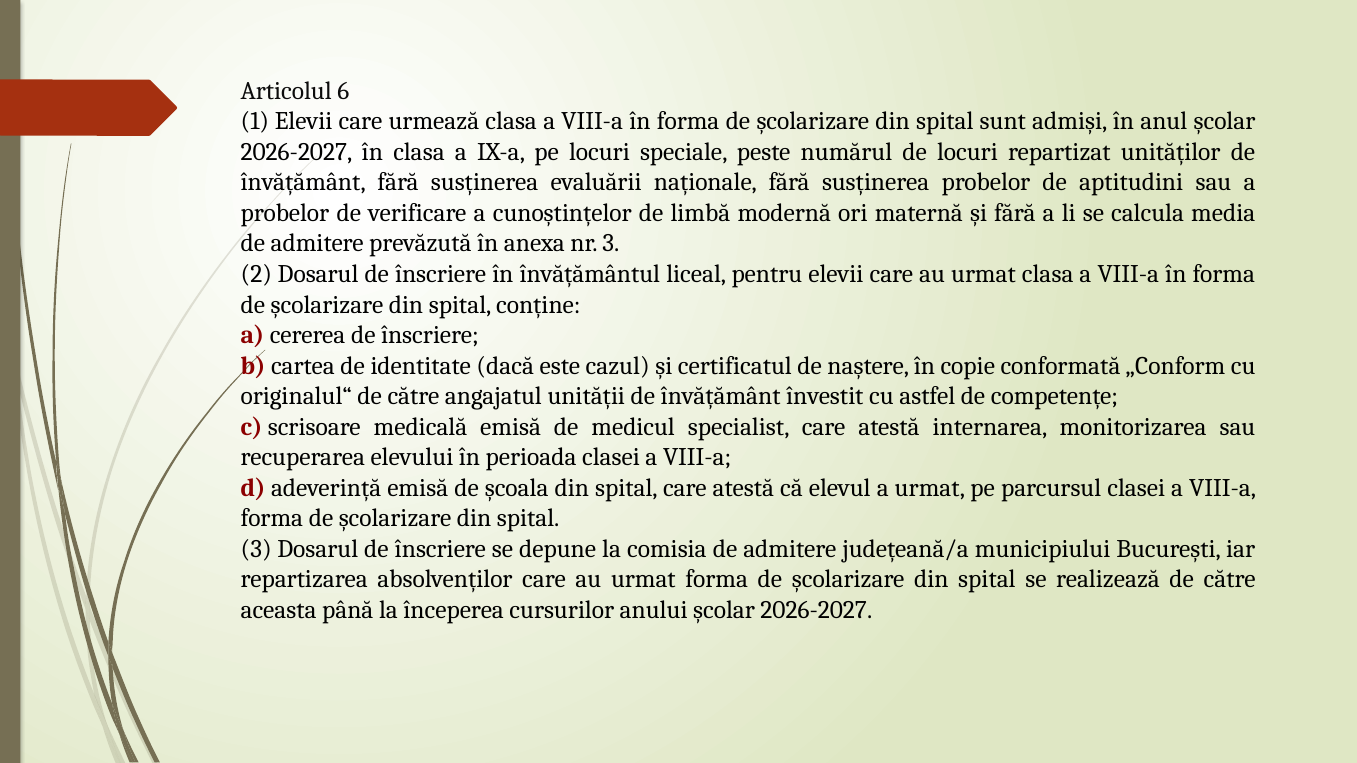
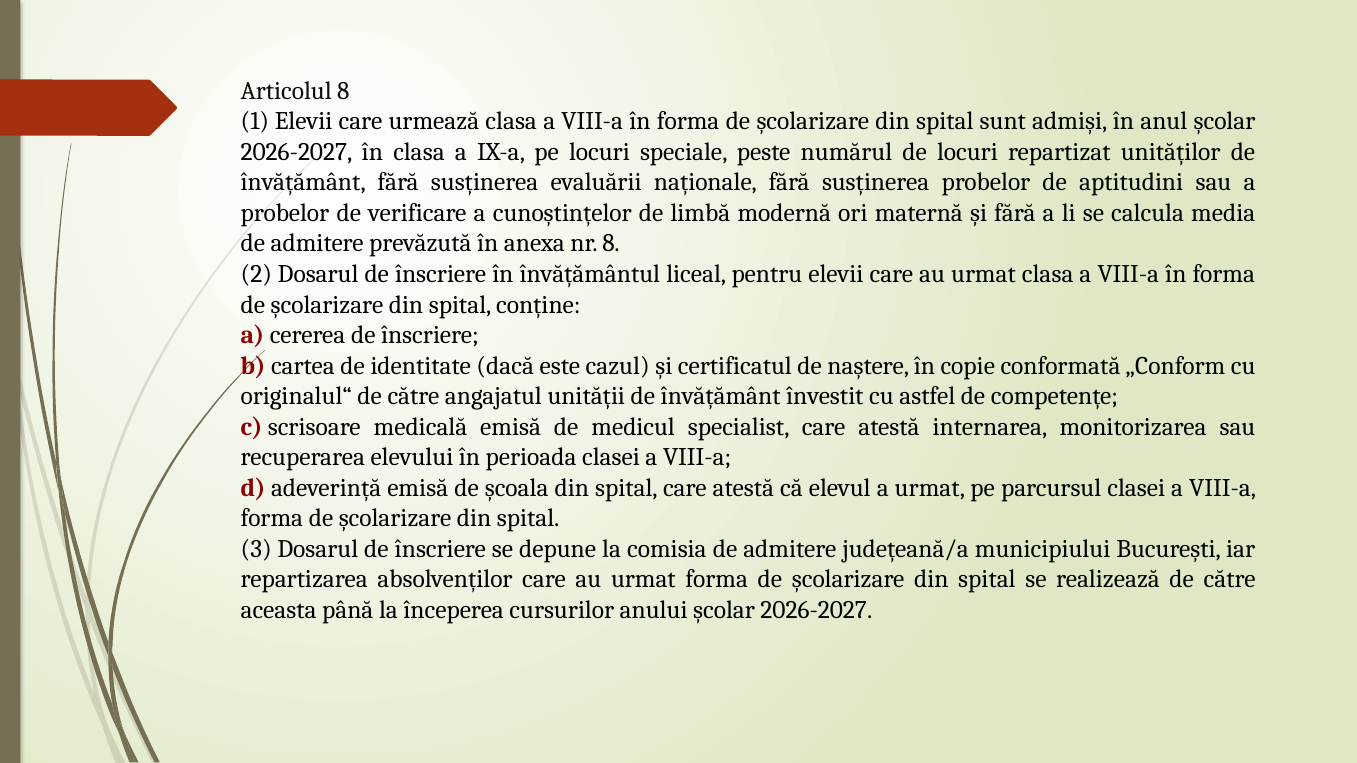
Articolul 6: 6 -> 8
nr 3: 3 -> 8
